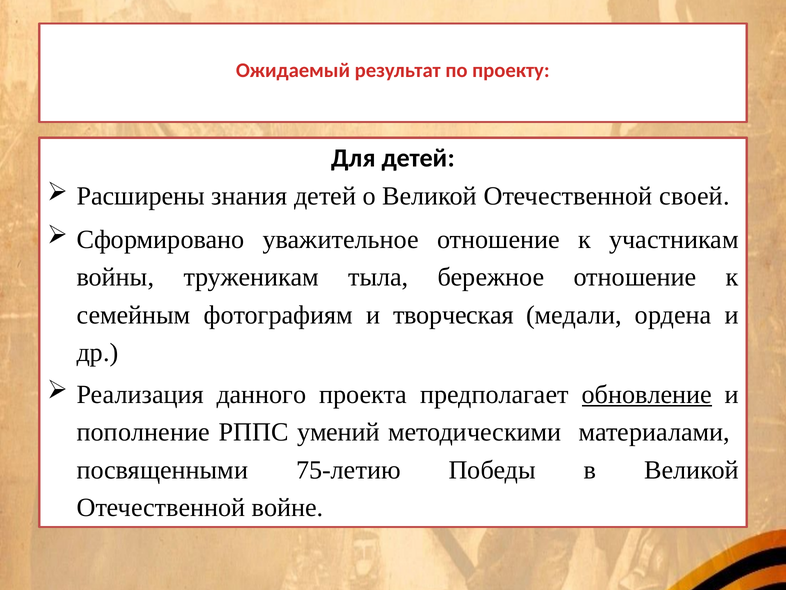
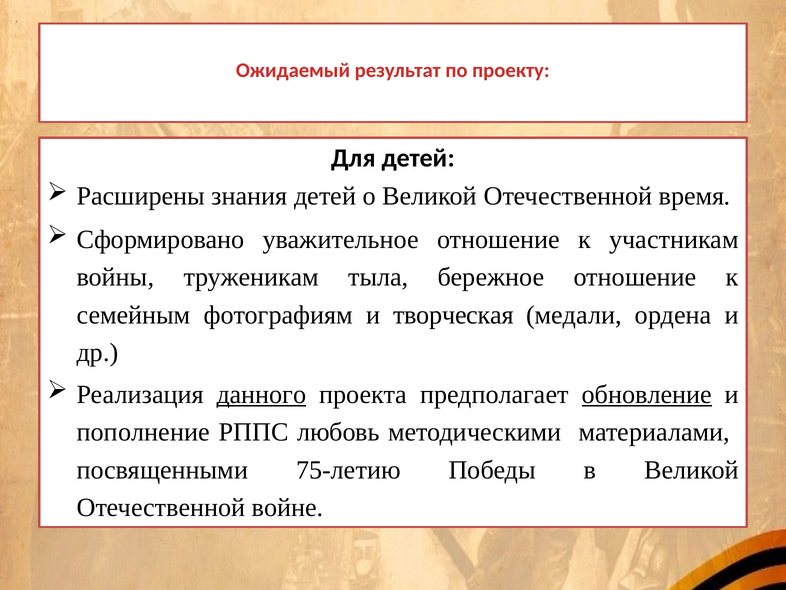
своей: своей -> время
данного underline: none -> present
умений: умений -> любовь
